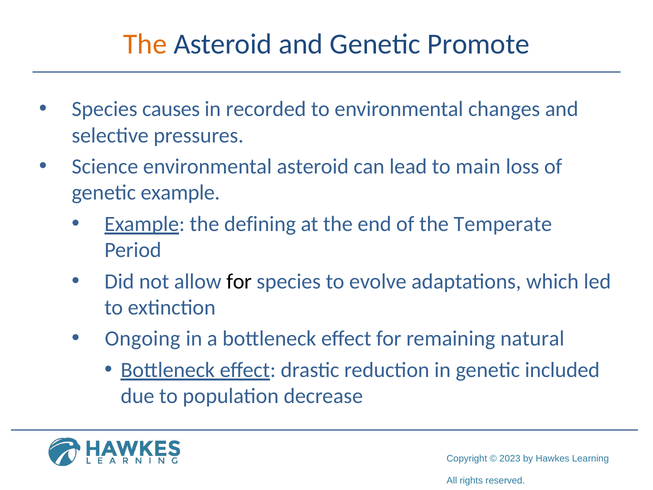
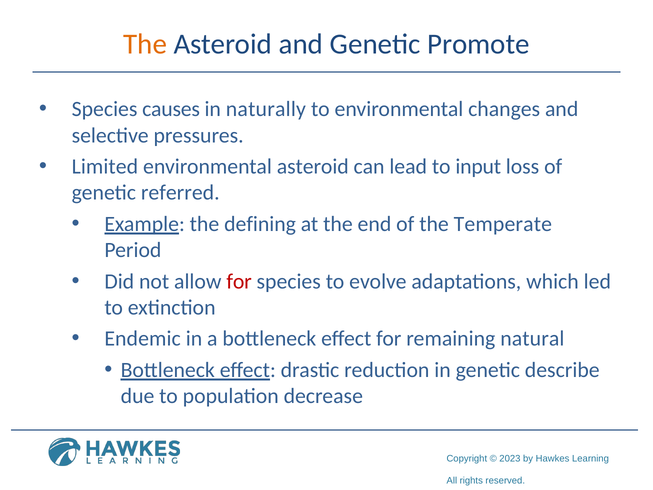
recorded: recorded -> naturally
Science: Science -> Limited
main: main -> input
genetic example: example -> referred
for at (239, 281) colour: black -> red
Ongoing: Ongoing -> Endemic
included: included -> describe
